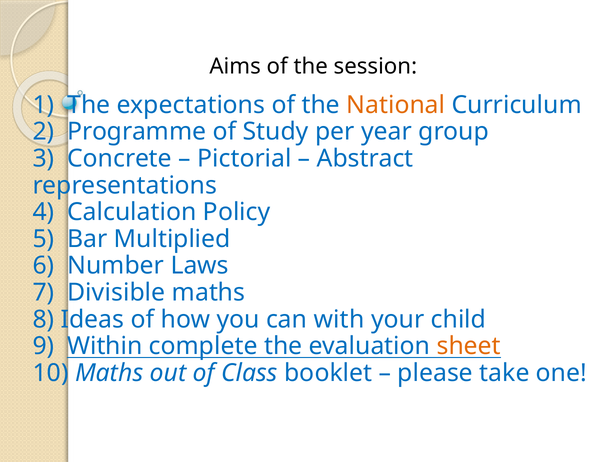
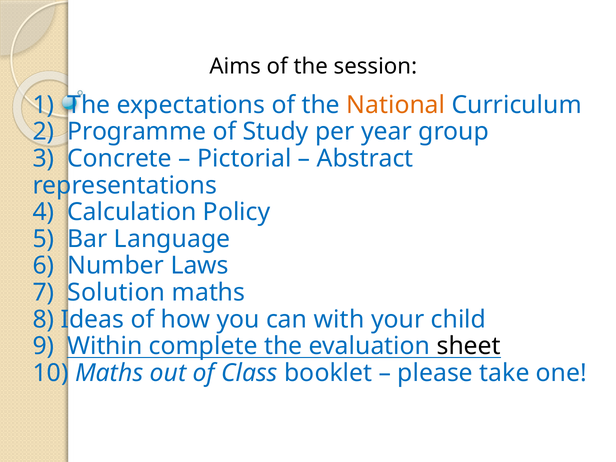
Multiplied: Multiplied -> Language
Divisible: Divisible -> Solution
sheet colour: orange -> black
